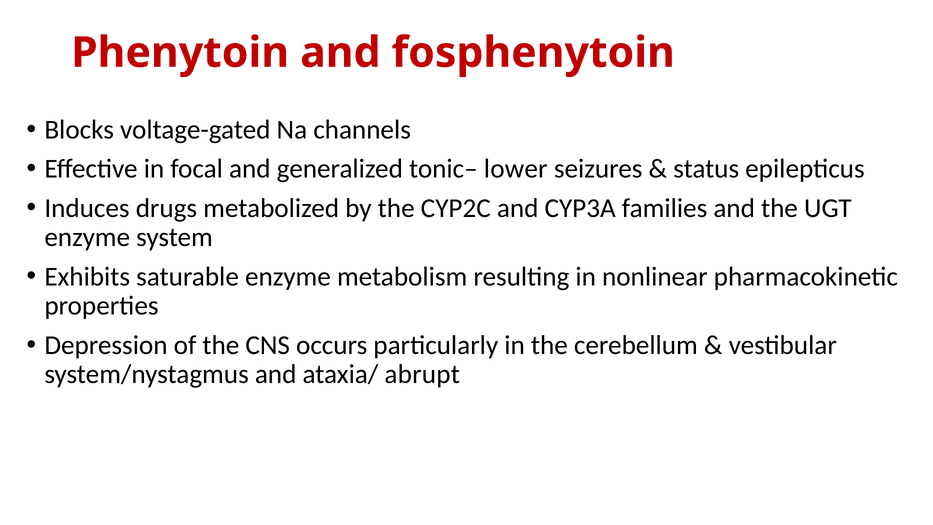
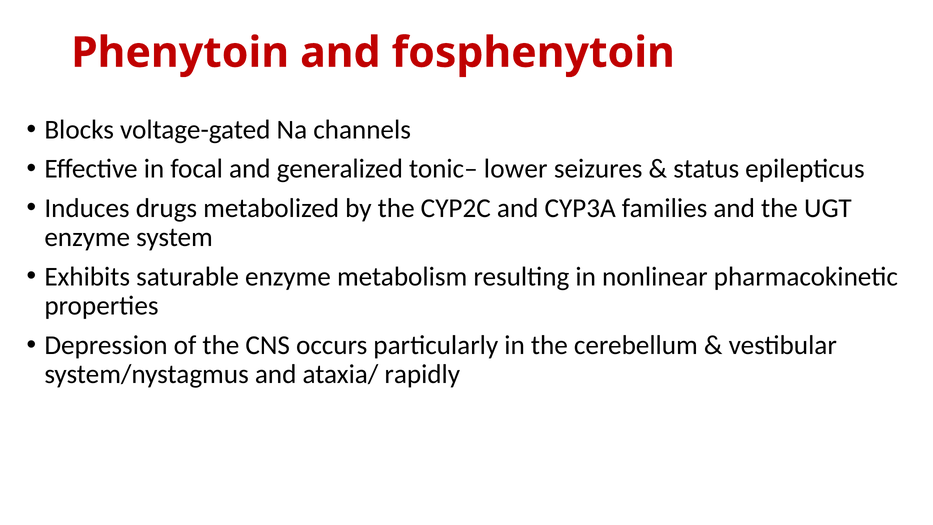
abrupt: abrupt -> rapidly
